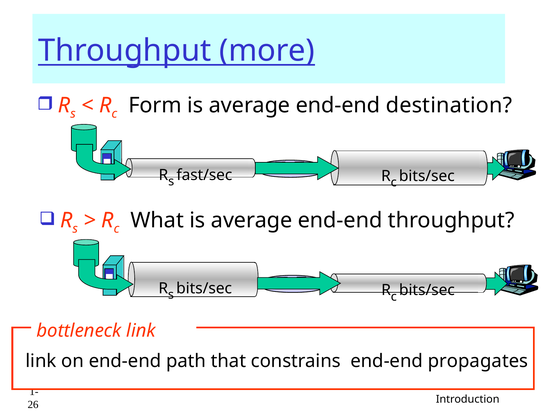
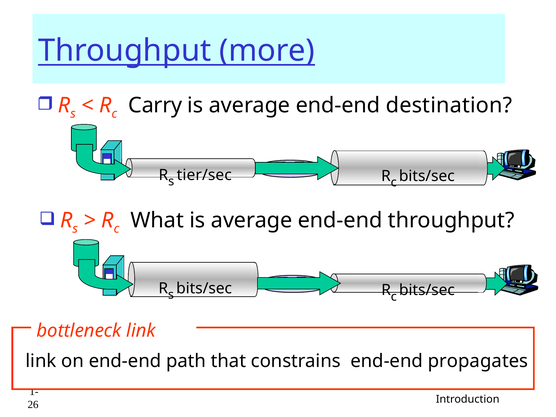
Form: Form -> Carry
fast/sec: fast/sec -> tier/sec
